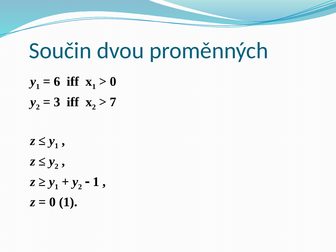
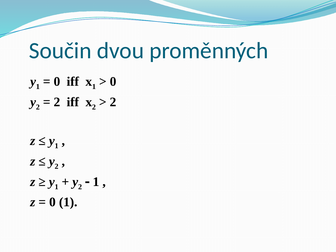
6 at (57, 82): 6 -> 0
3 at (57, 102): 3 -> 2
7 at (113, 102): 7 -> 2
